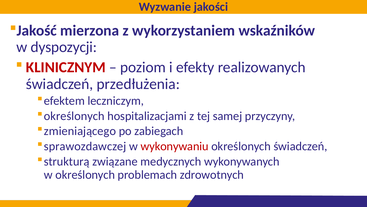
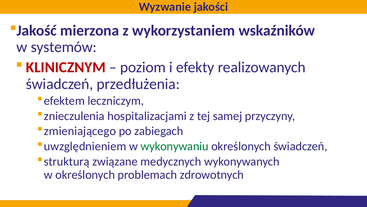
dyspozycji: dyspozycji -> systemów
określonych at (74, 116): określonych -> znieczulenia
sprawozdawczej: sprawozdawczej -> uwzględnieniem
wykonywaniu colour: red -> green
